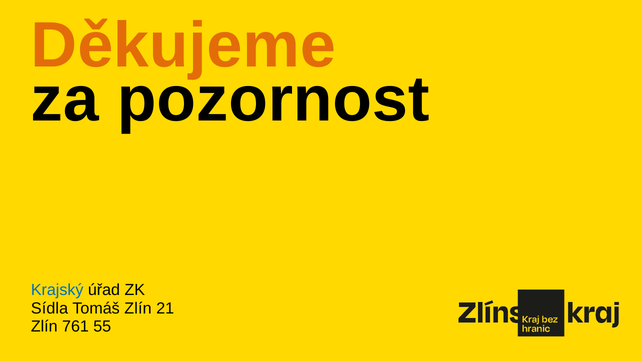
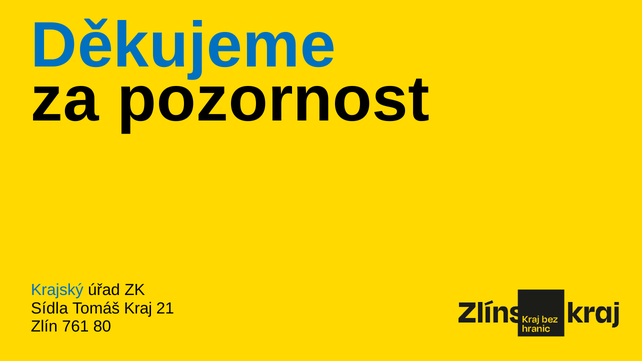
Děkujeme colour: orange -> blue
Tomáš Zlín: Zlín -> Kraj
55: 55 -> 80
